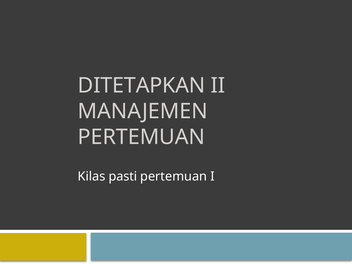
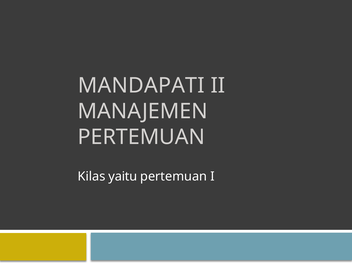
DITETAPKAN: DITETAPKAN -> MANDAPATI
pasti: pasti -> yaitu
